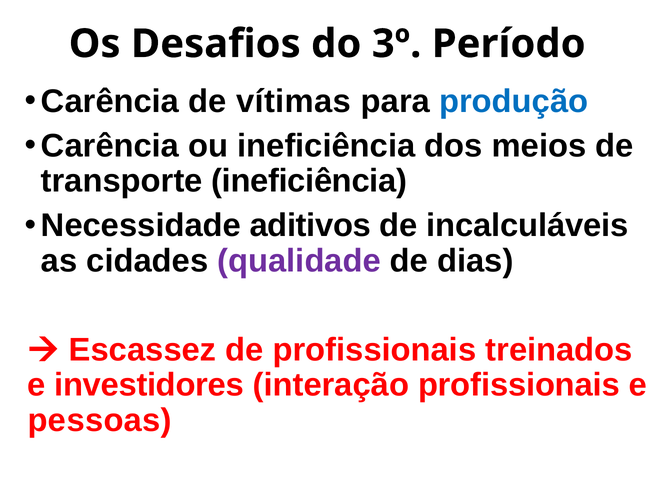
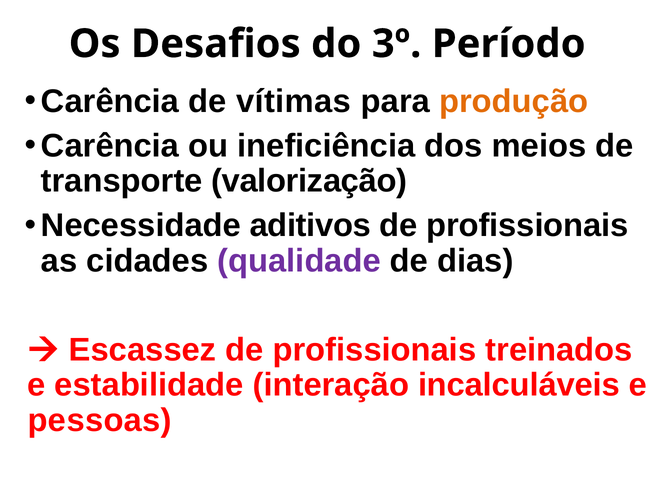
produção colour: blue -> orange
transporte ineficiência: ineficiência -> valorização
incalculáveis at (527, 226): incalculáveis -> profissionais
investidores: investidores -> estabilidade
interação profissionais: profissionais -> incalculáveis
